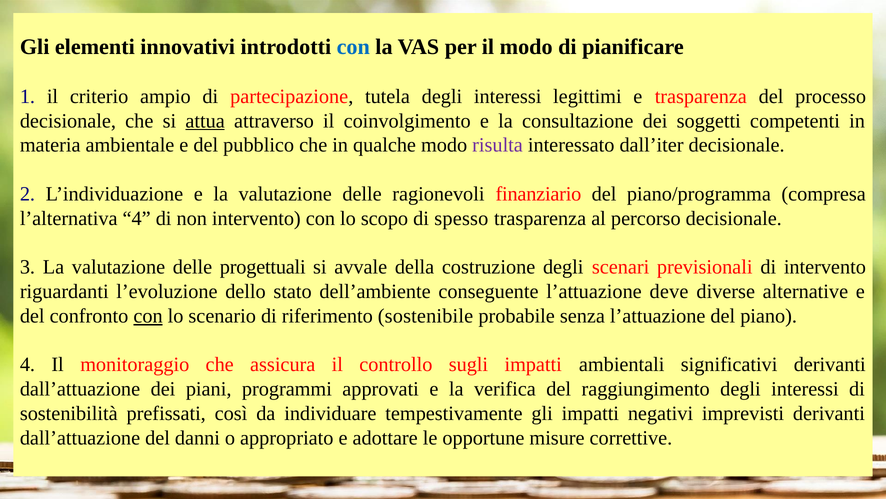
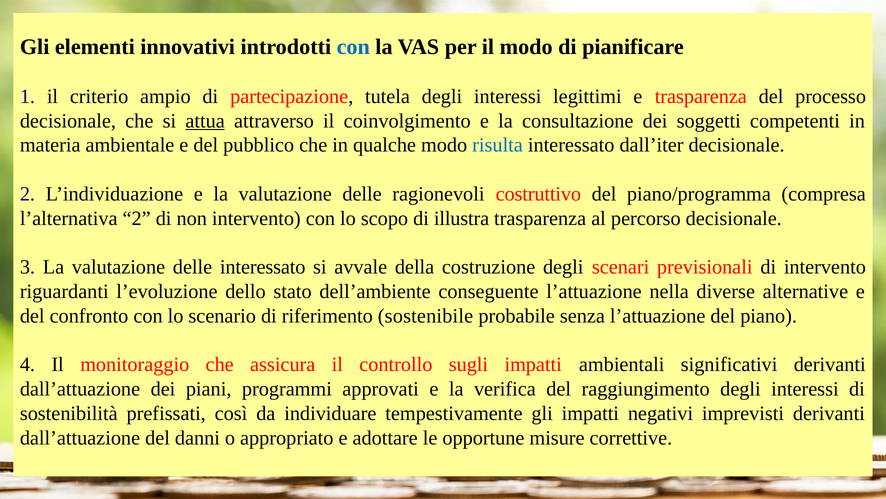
risulta colour: purple -> blue
finanziario: finanziario -> costruttivo
l’alternativa 4: 4 -> 2
spesso: spesso -> illustra
delle progettuali: progettuali -> interessato
deve: deve -> nella
con at (148, 316) underline: present -> none
